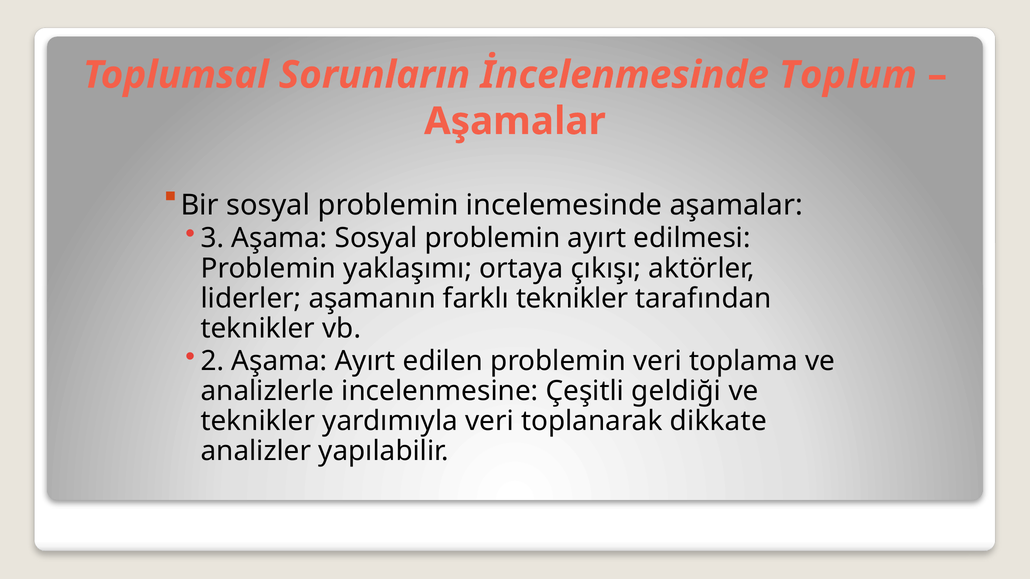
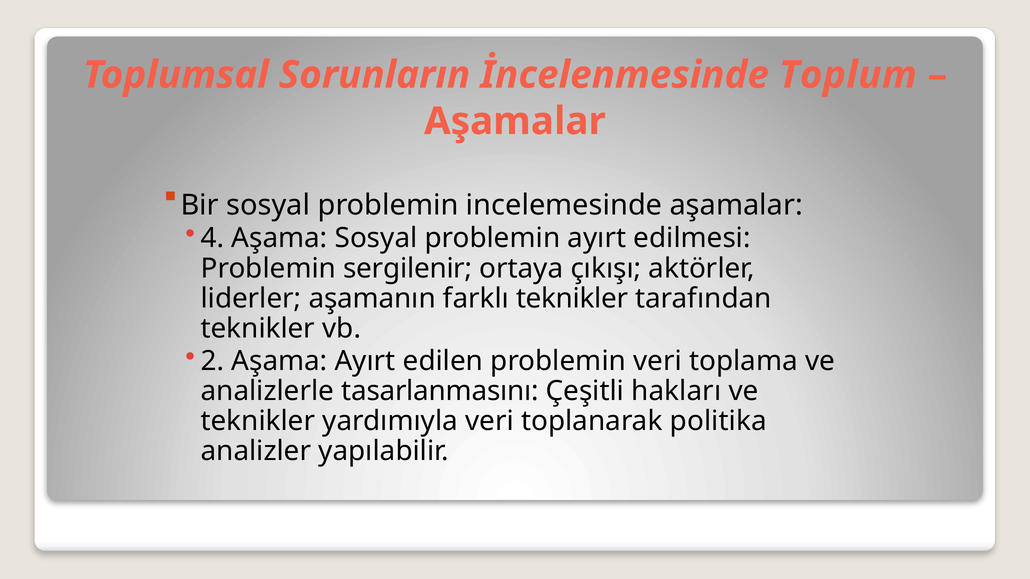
3: 3 -> 4
yaklaşımı: yaklaşımı -> sergilenir
incelenmesine: incelenmesine -> tasarlanmasını
geldiği: geldiği -> hakları
dikkate: dikkate -> politika
